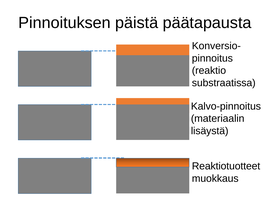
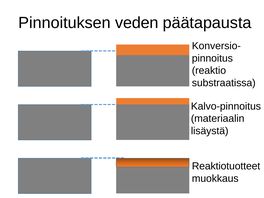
päistä: päistä -> veden
